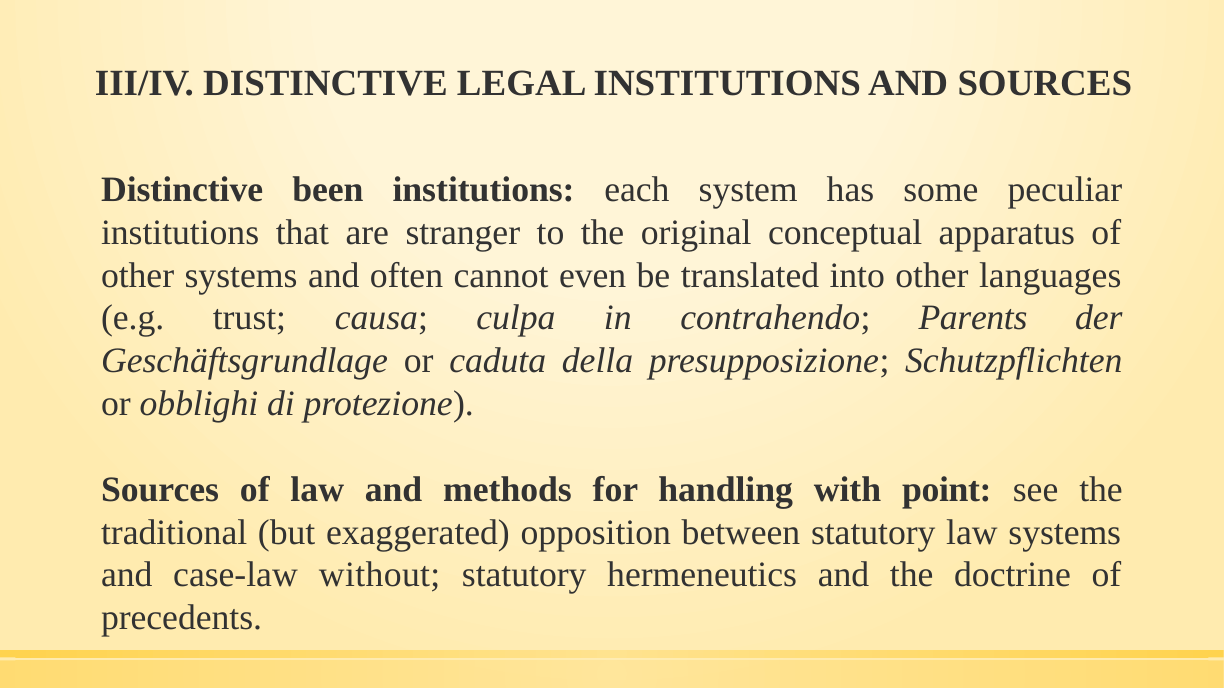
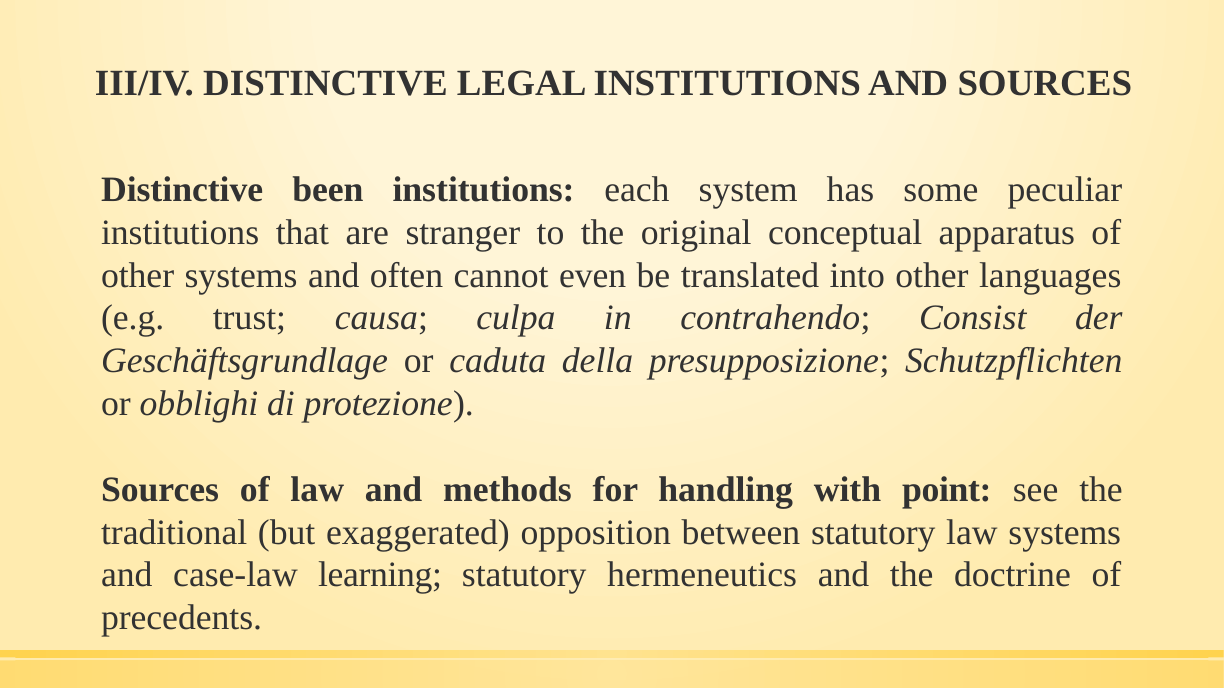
Parents: Parents -> Consist
without: without -> learning
